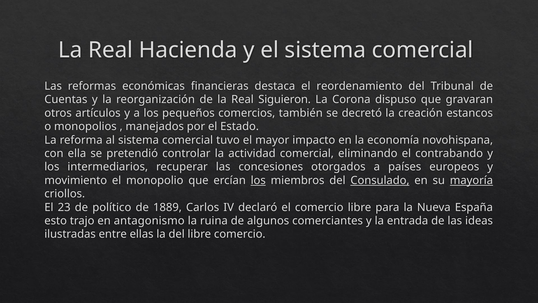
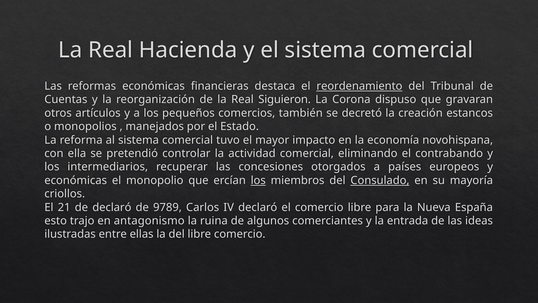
reordenamiento underline: none -> present
movimiento at (76, 180): movimiento -> económicas
mayoría underline: present -> none
23: 23 -> 21
de político: político -> declaró
1889: 1889 -> 9789
